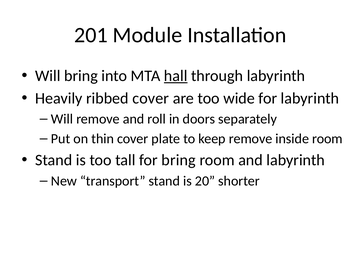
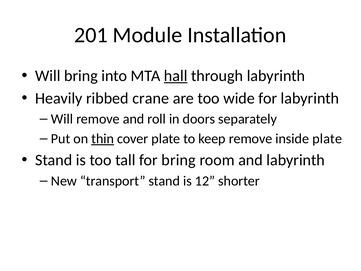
ribbed cover: cover -> crane
thin underline: none -> present
inside room: room -> plate
20: 20 -> 12
